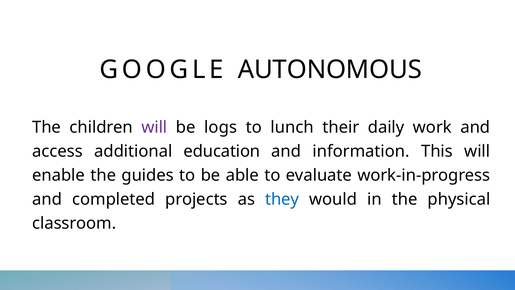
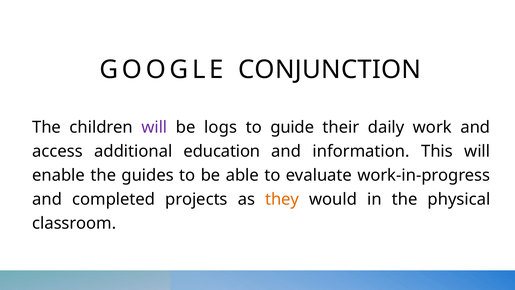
AUTONOMOUS: AUTONOMOUS -> CONJUNCTION
lunch: lunch -> guide
they colour: blue -> orange
